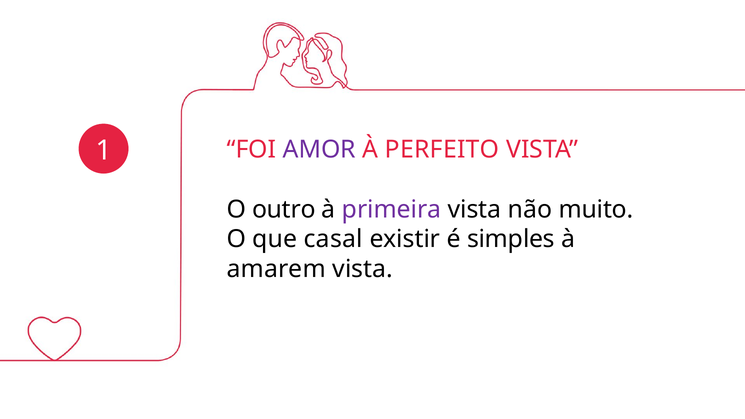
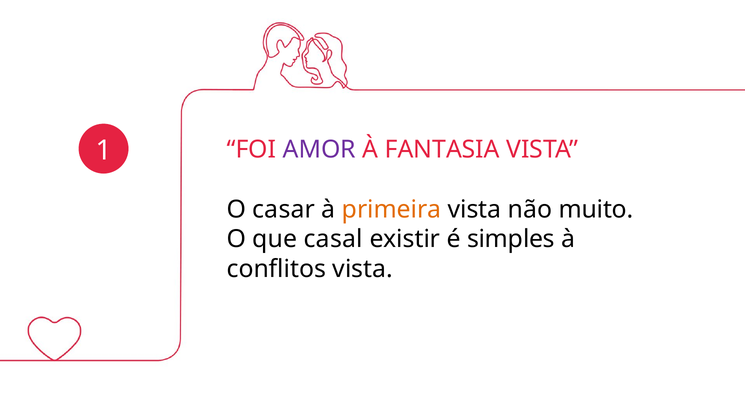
PERFEITO: PERFEITO -> FANTASIA
outro: outro -> casar
primeira colour: purple -> orange
amarem: amarem -> conflitos
